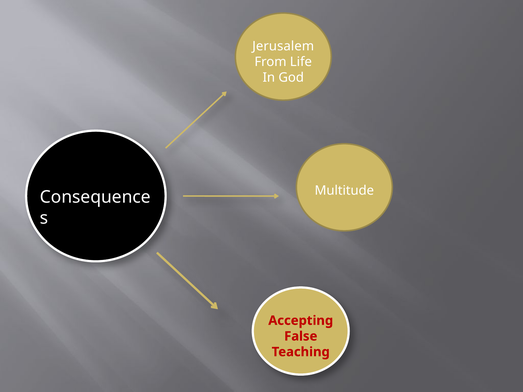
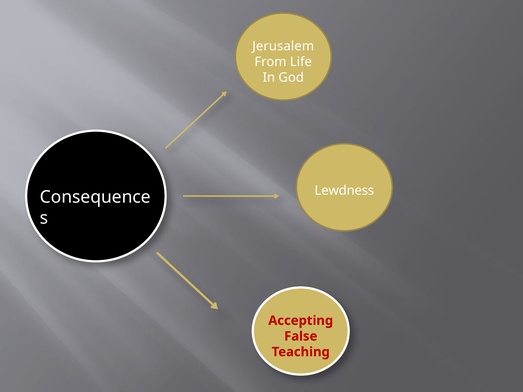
Multitude: Multitude -> Lewdness
